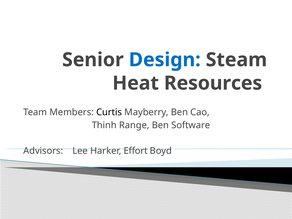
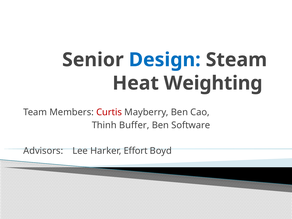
Resources: Resources -> Weighting
Curtis colour: black -> red
Range: Range -> Buffer
